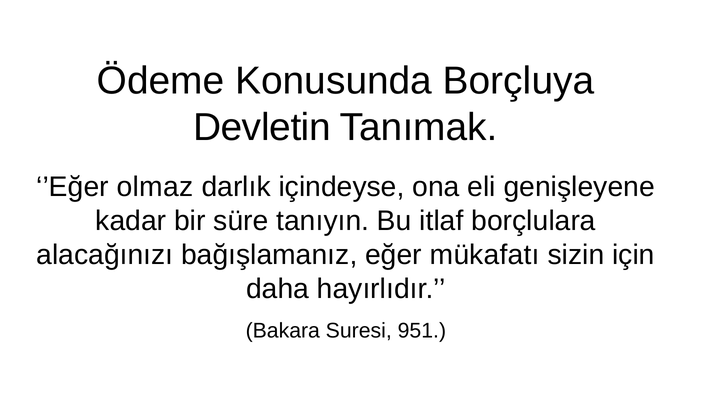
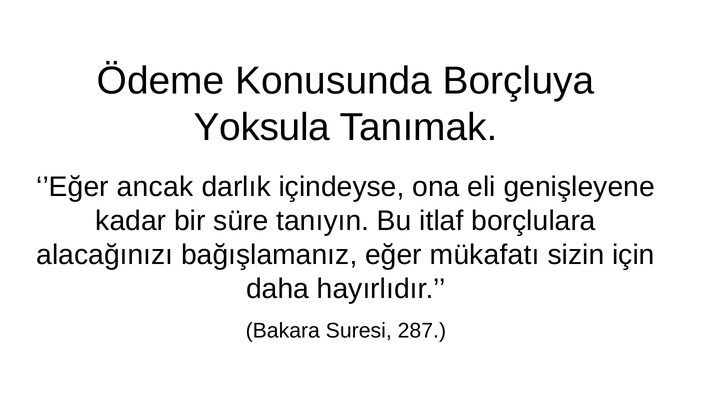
Devletin: Devletin -> Yoksula
olmaz: olmaz -> ancak
951: 951 -> 287
